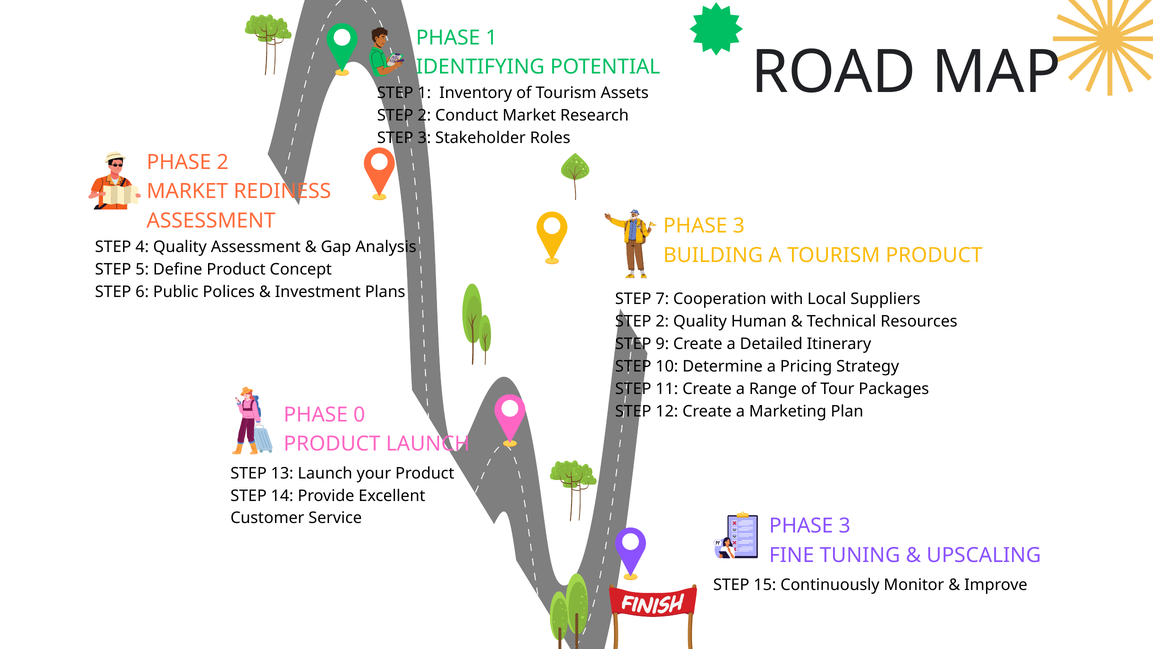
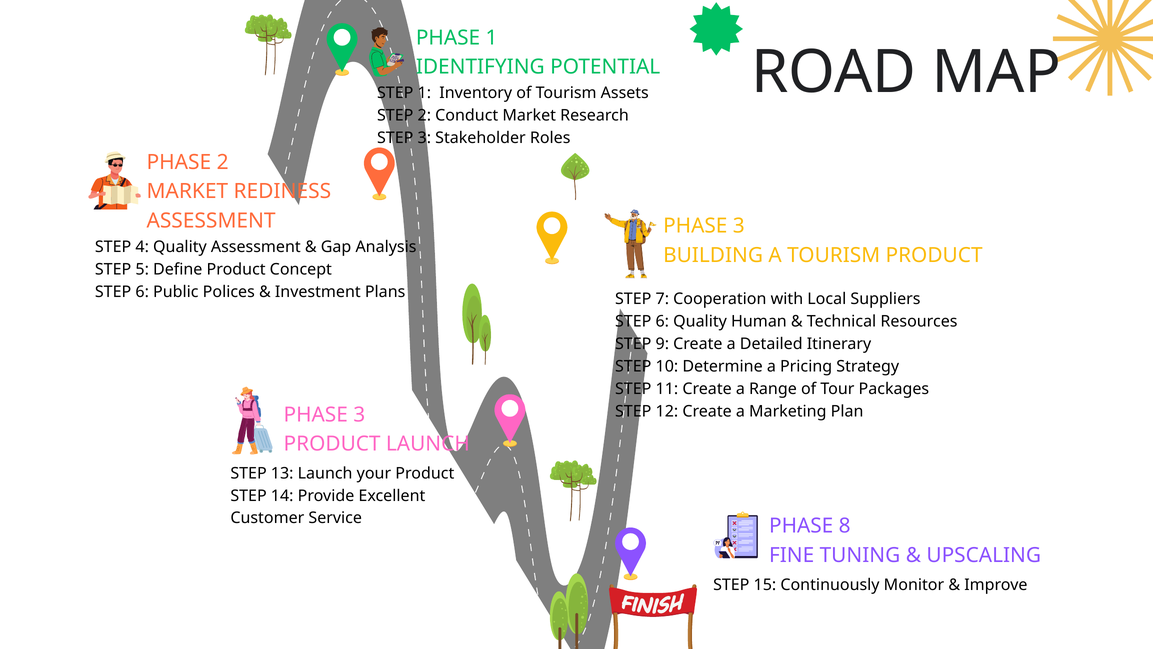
2 at (662, 321): 2 -> 6
0 at (359, 414): 0 -> 3
3 at (845, 526): 3 -> 8
